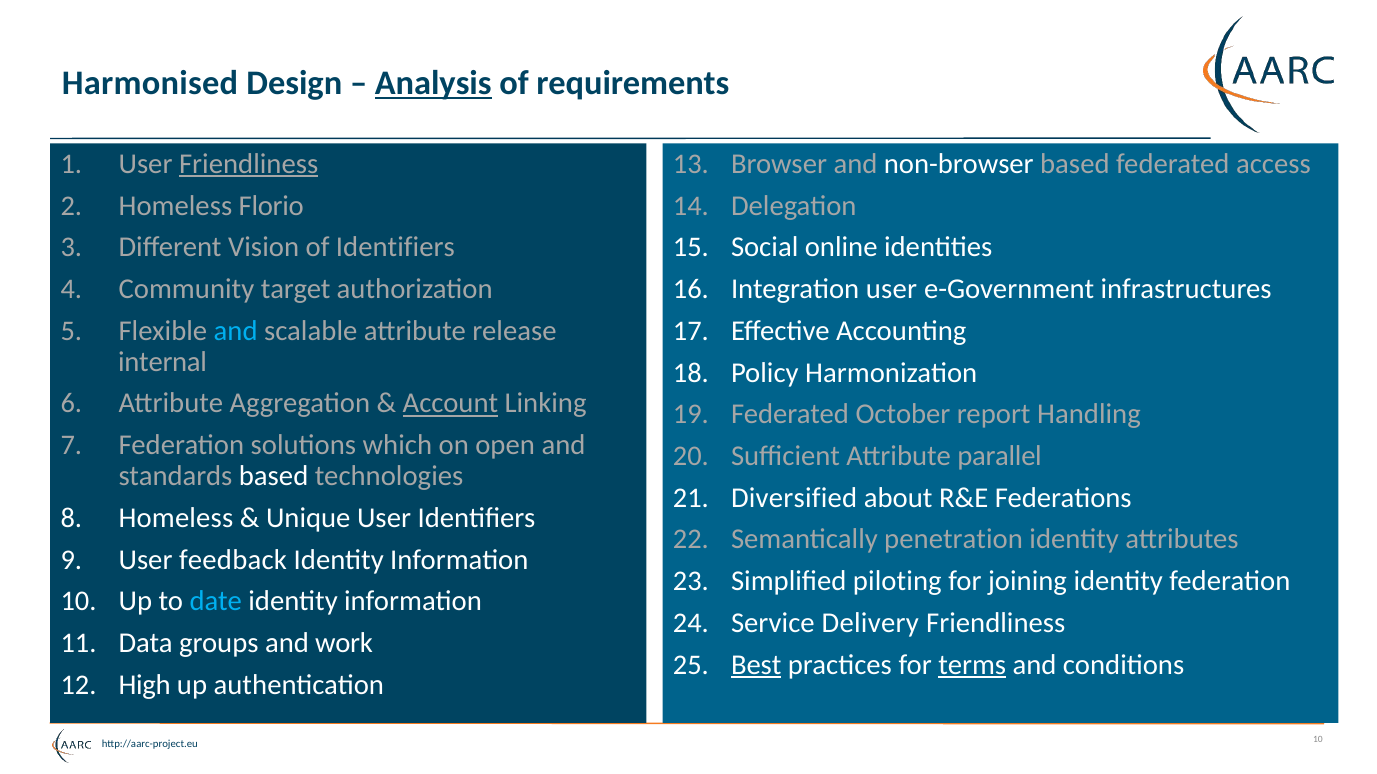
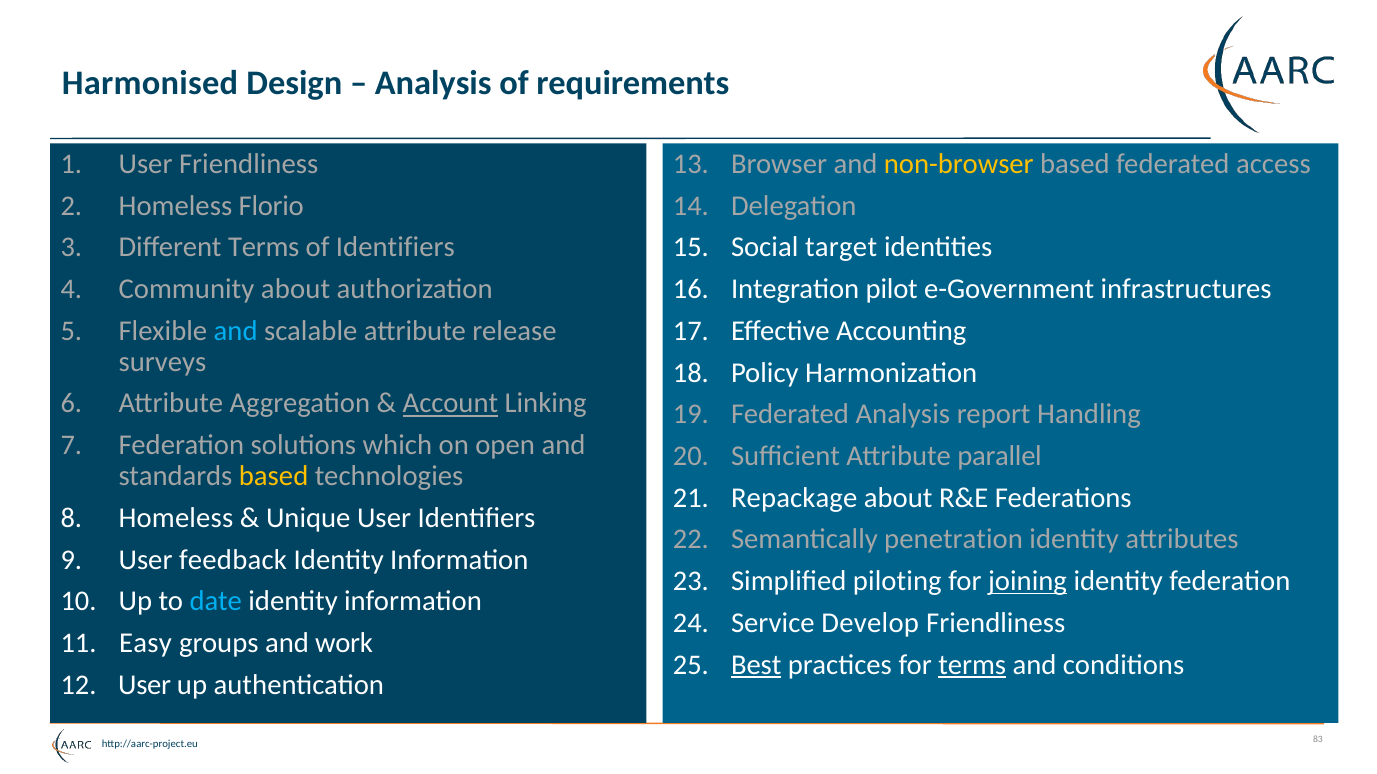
Analysis at (433, 83) underline: present -> none
Friendliness at (249, 164) underline: present -> none
non-browser colour: white -> yellow
Different Vision: Vision -> Terms
online: online -> target
Community target: target -> about
Integration user: user -> pilot
internal: internal -> surveys
Federated October: October -> Analysis
based at (274, 477) colour: white -> yellow
Diversified: Diversified -> Repackage
joining underline: none -> present
Delivery: Delivery -> Develop
Data: Data -> Easy
12 High: High -> User
10 at (1318, 740): 10 -> 83
